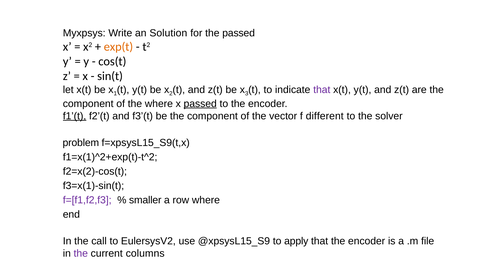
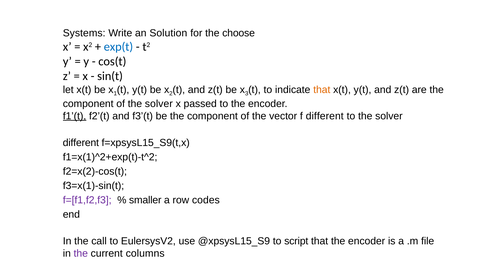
Myxpsys: Myxpsys -> Systems
the passed: passed -> choose
exp(t colour: orange -> blue
that at (322, 90) colour: purple -> orange
of the where: where -> solver
passed at (200, 104) underline: present -> none
problem at (81, 142): problem -> different
row where: where -> codes
apply: apply -> script
